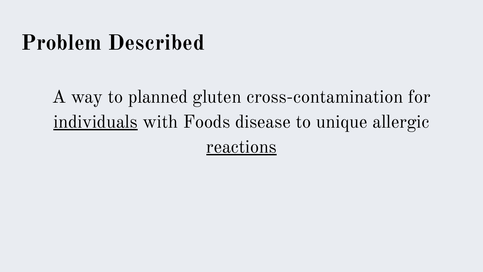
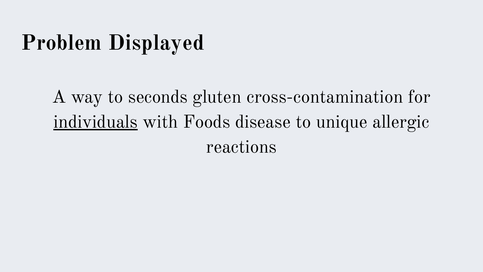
Described: Described -> Displayed
planned: planned -> seconds
reactions underline: present -> none
